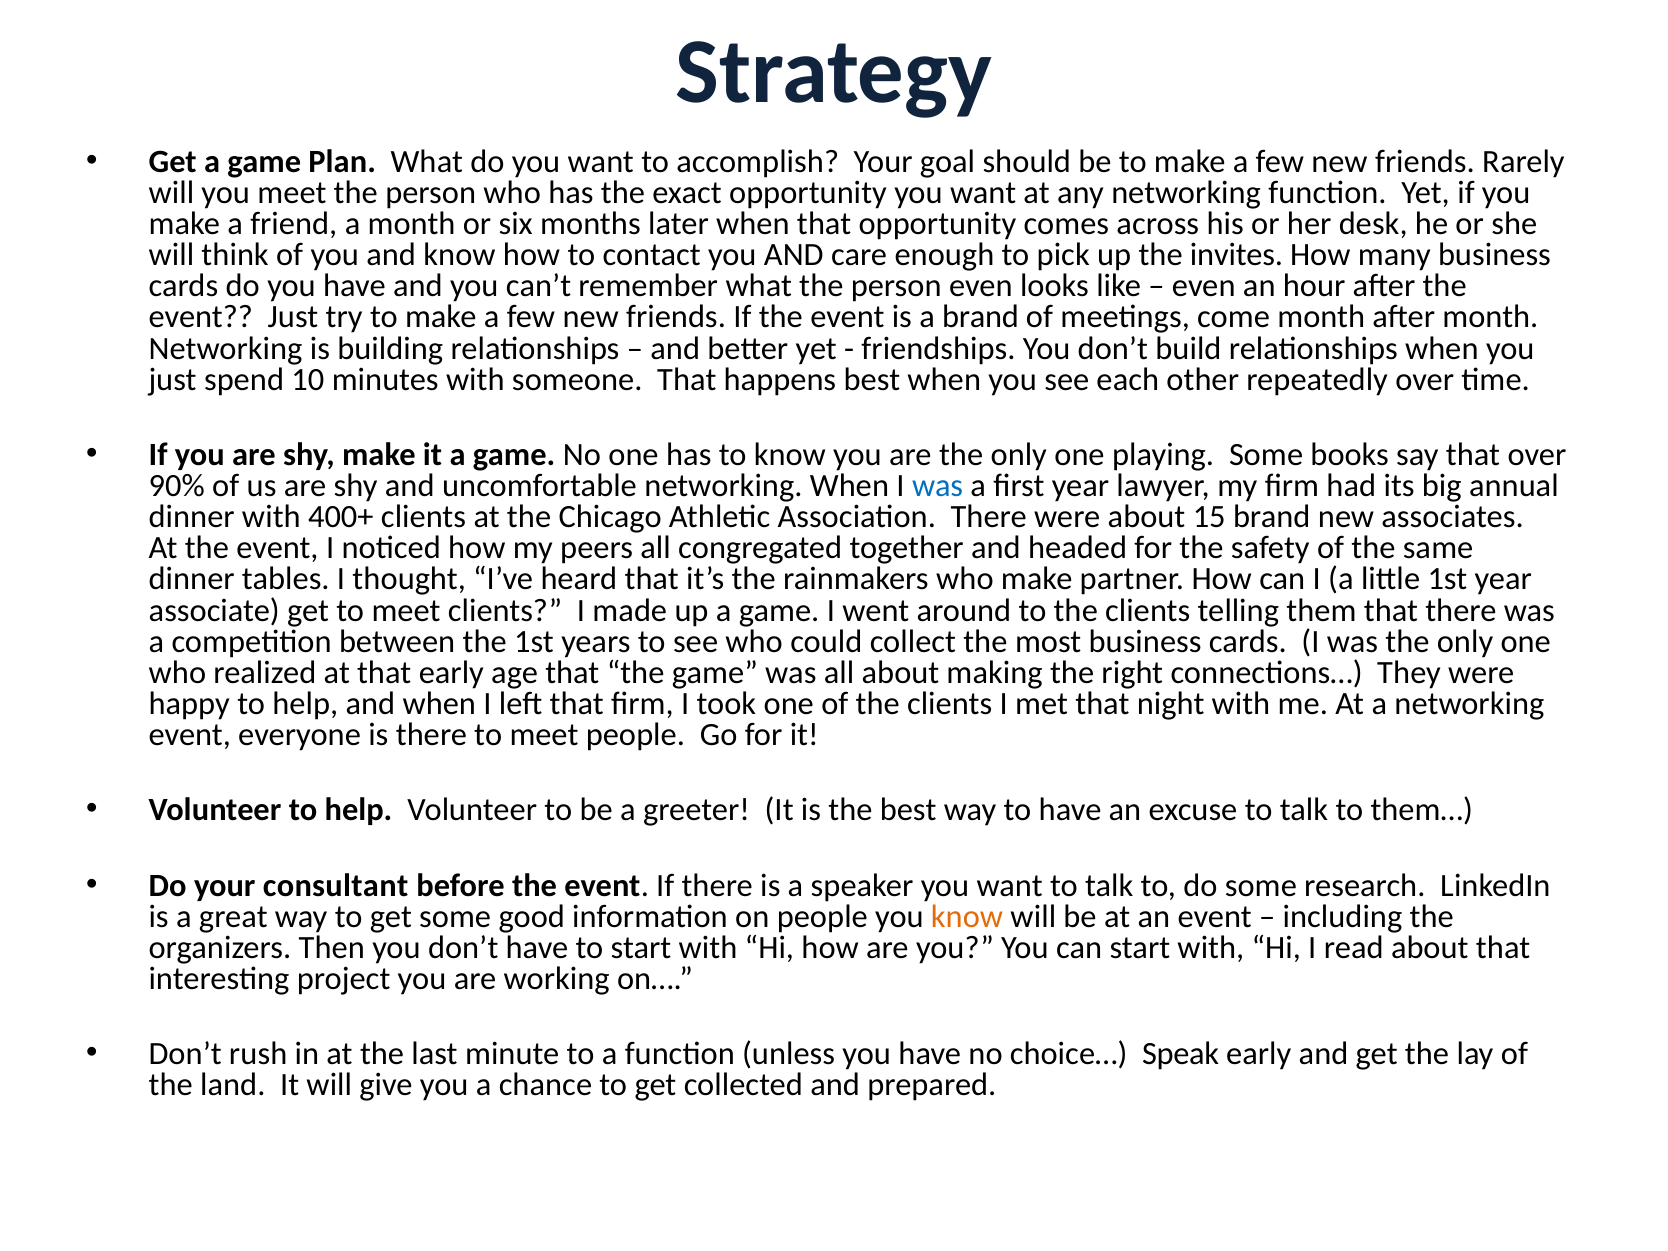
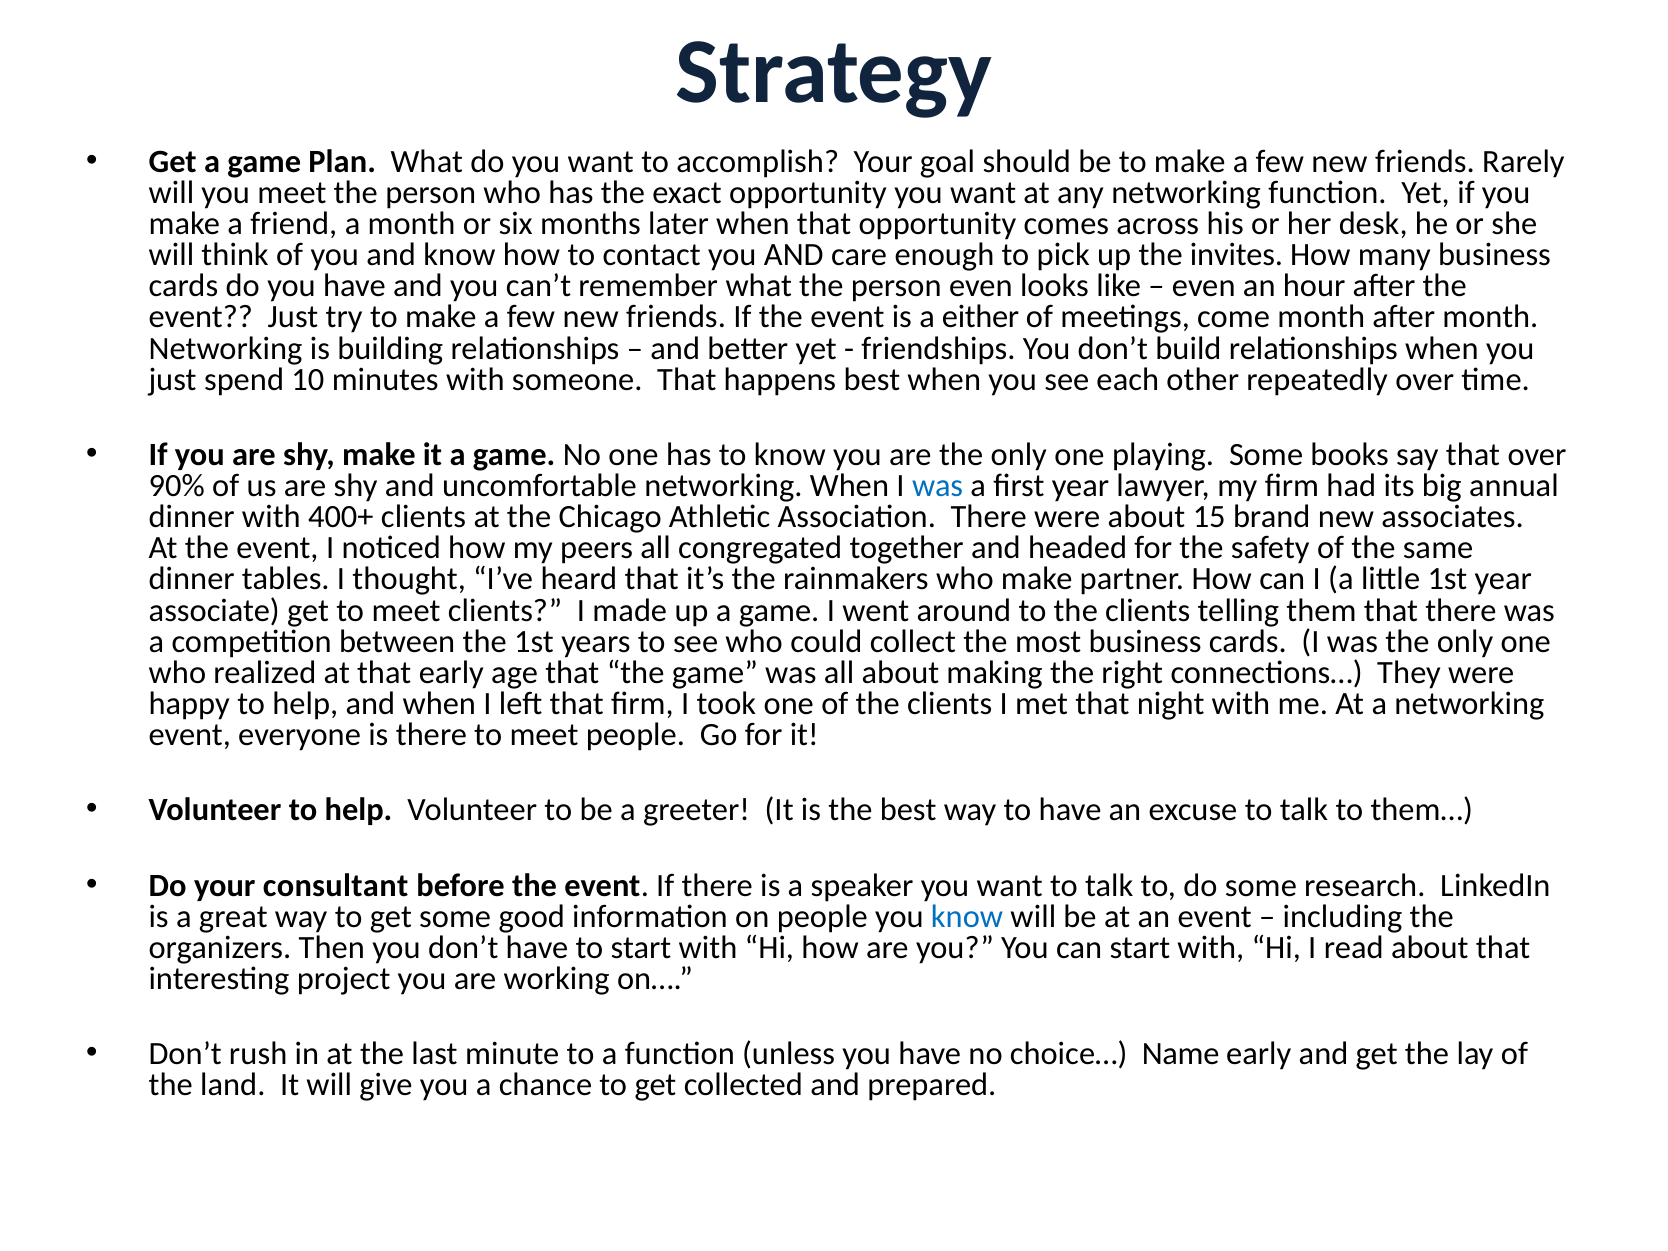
a brand: brand -> either
know at (967, 917) colour: orange -> blue
Speak: Speak -> Name
